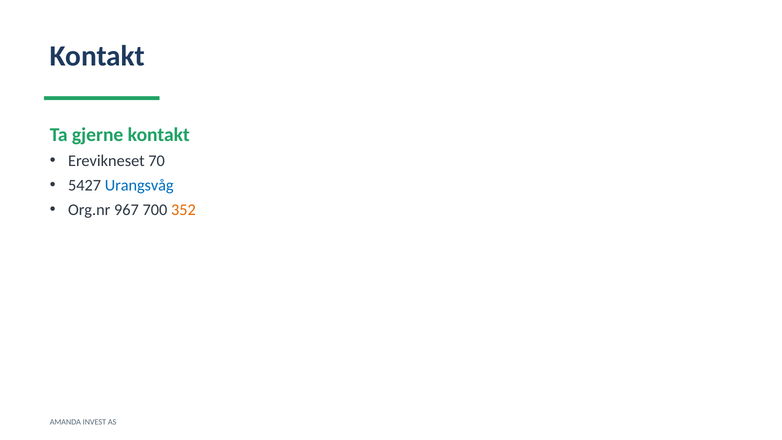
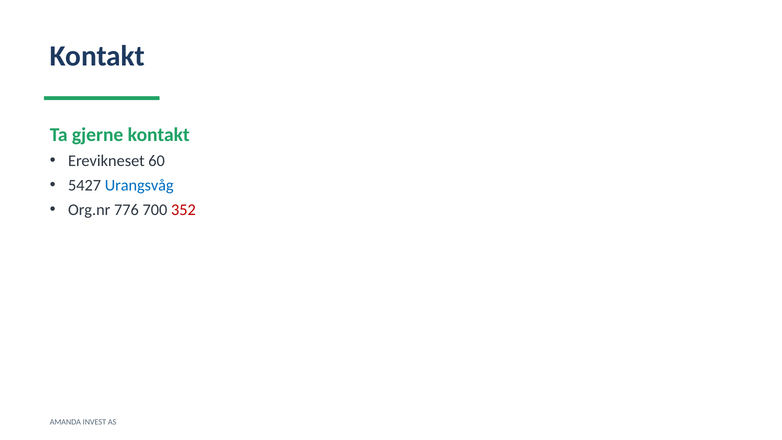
70: 70 -> 60
967: 967 -> 776
352 colour: orange -> red
